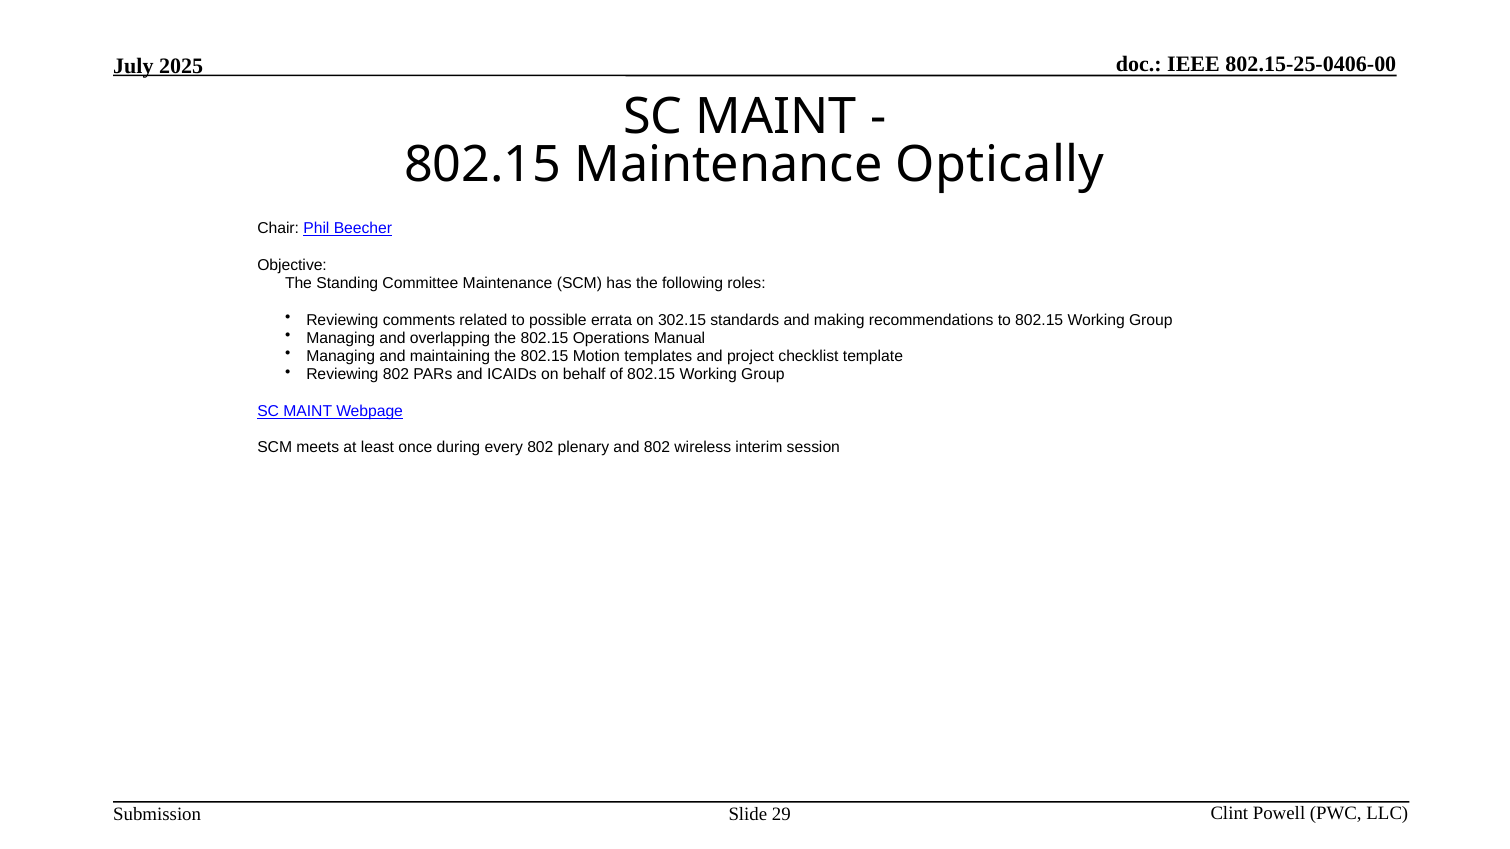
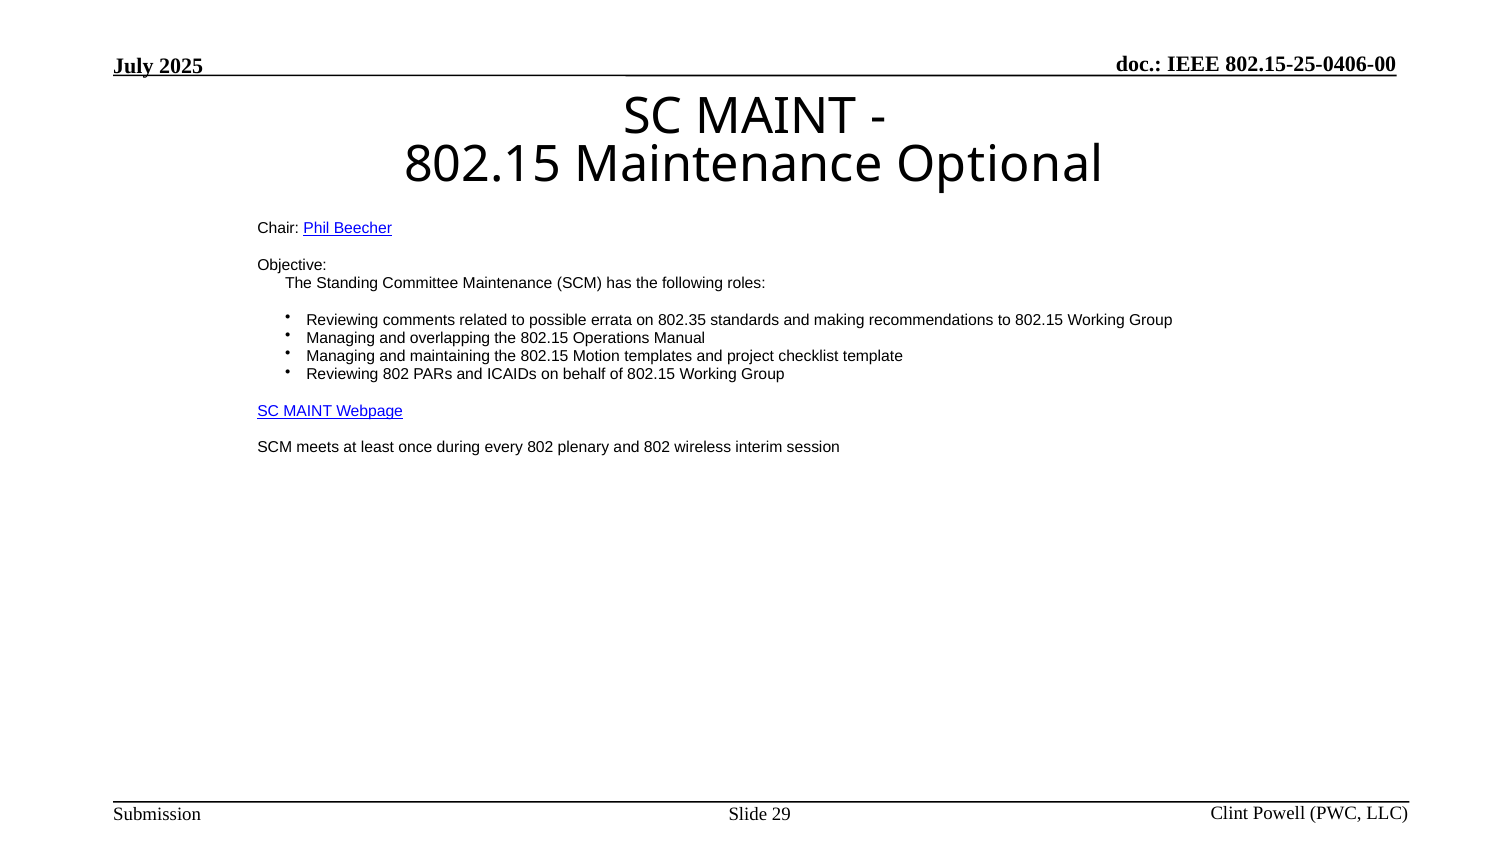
Optically: Optically -> Optional
302.15: 302.15 -> 802.35
